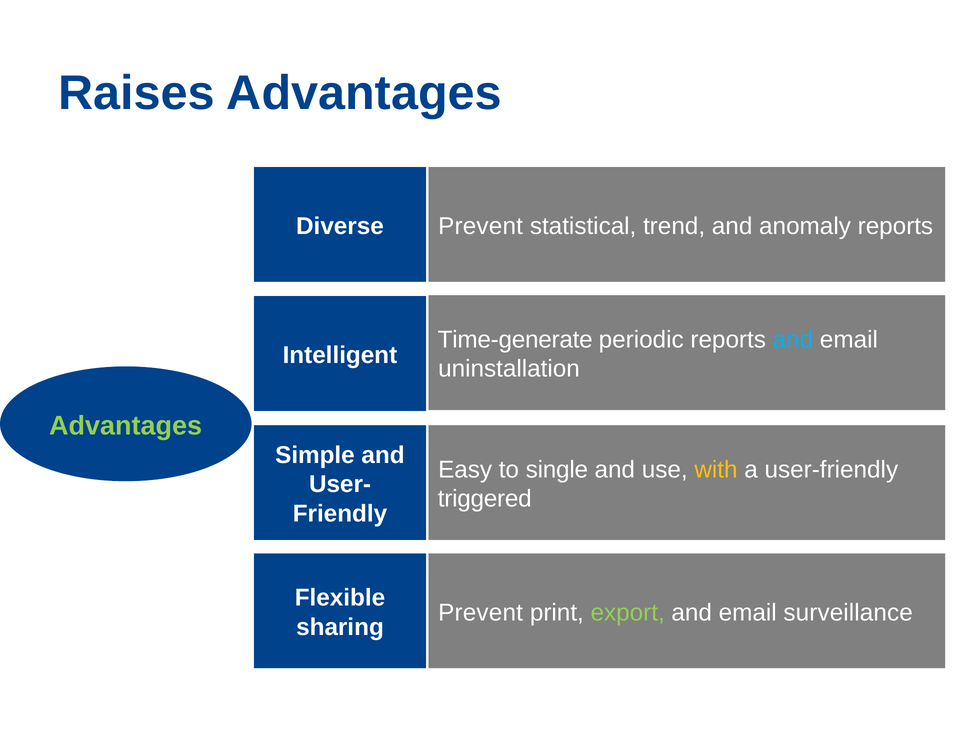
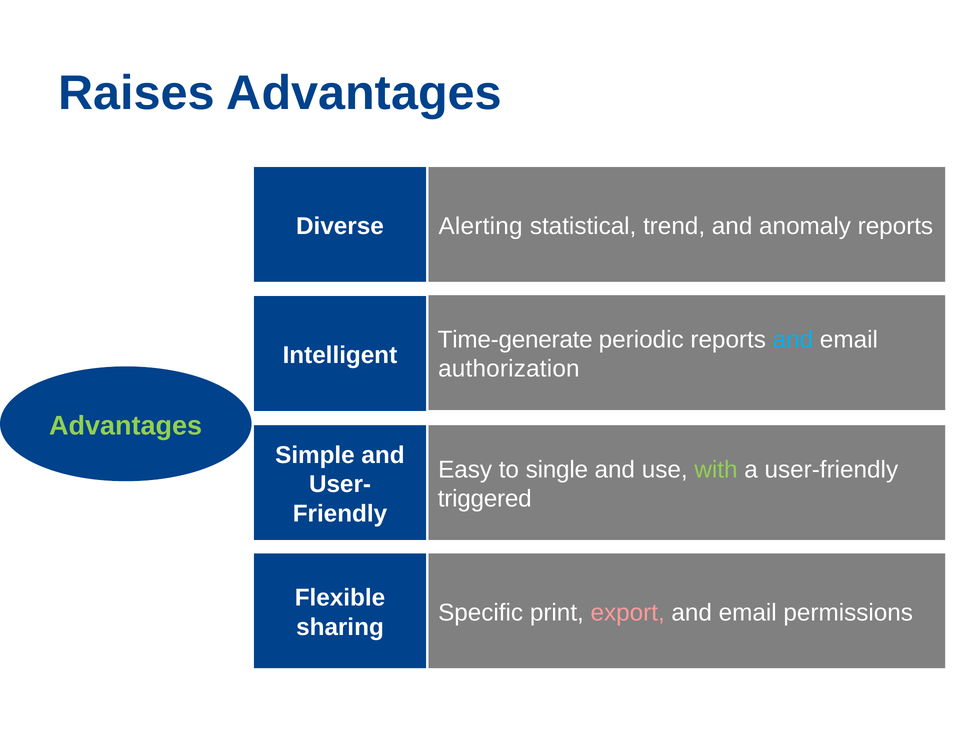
Prevent at (481, 226): Prevent -> Alerting
uninstallation: uninstallation -> authorization
with colour: yellow -> light green
Prevent at (481, 613): Prevent -> Specific
export colour: light green -> pink
surveillance: surveillance -> permissions
